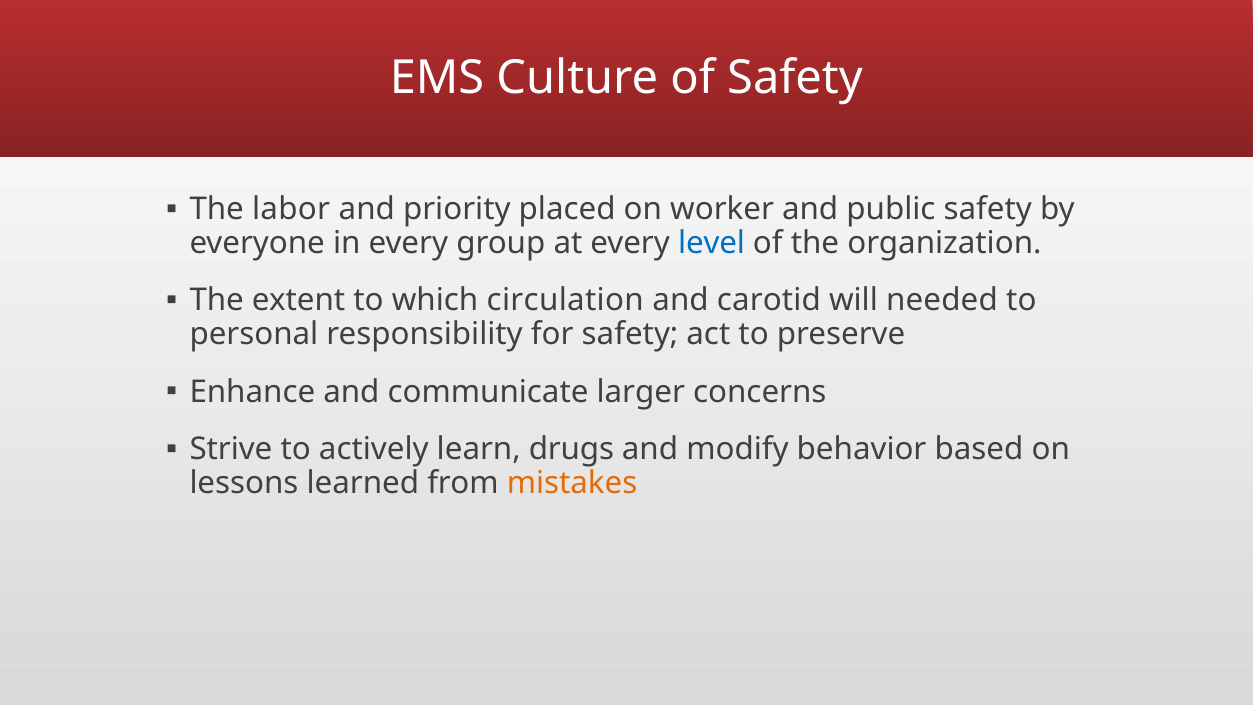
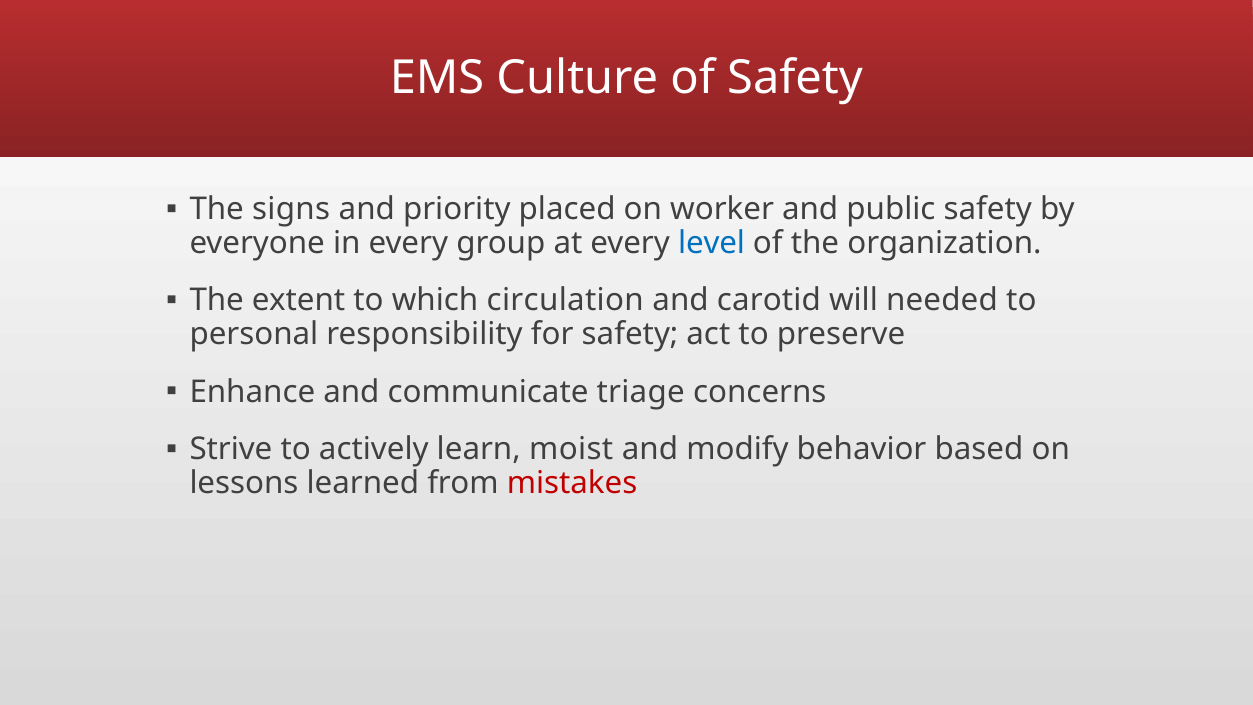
labor: labor -> signs
larger: larger -> triage
drugs: drugs -> moist
mistakes colour: orange -> red
